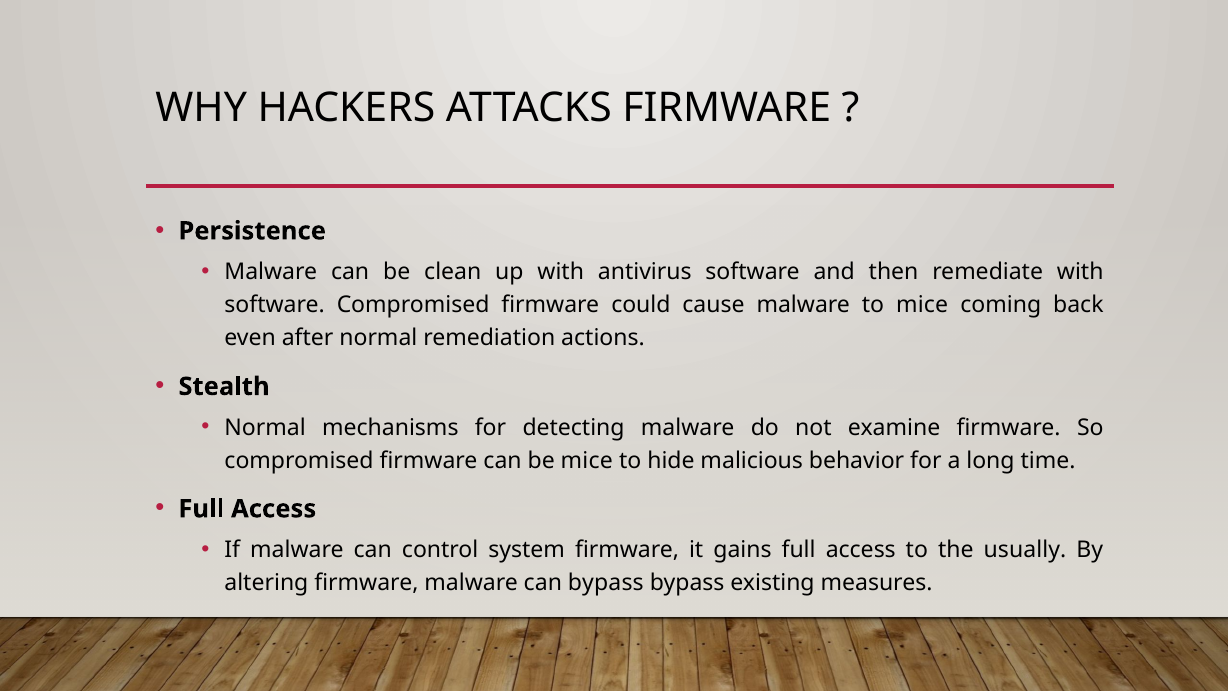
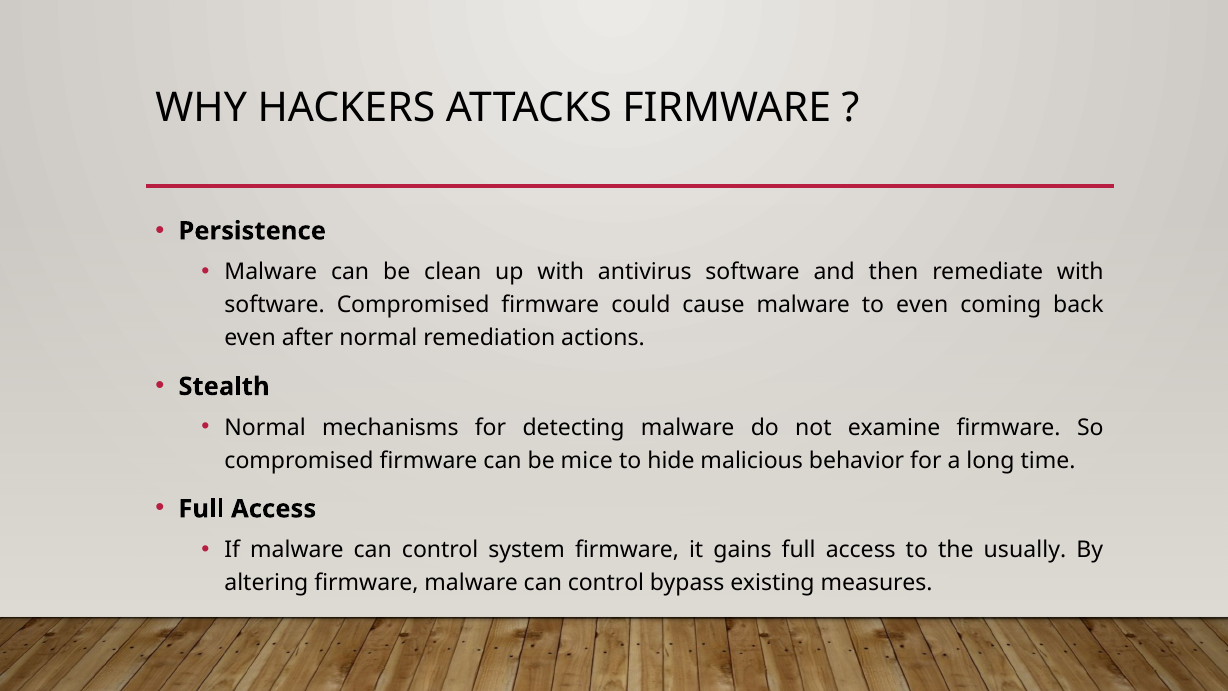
to mice: mice -> even
firmware malware can bypass: bypass -> control
